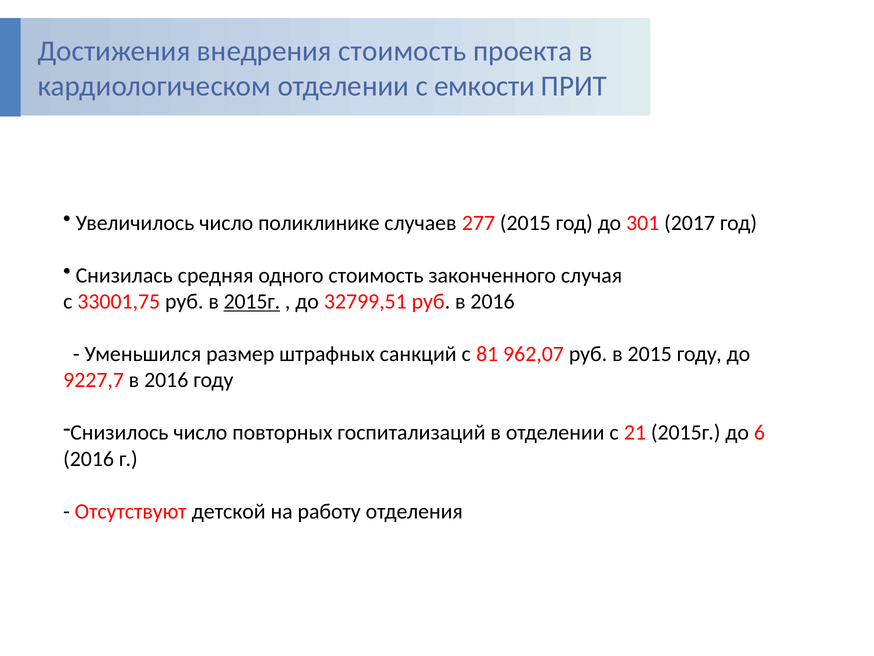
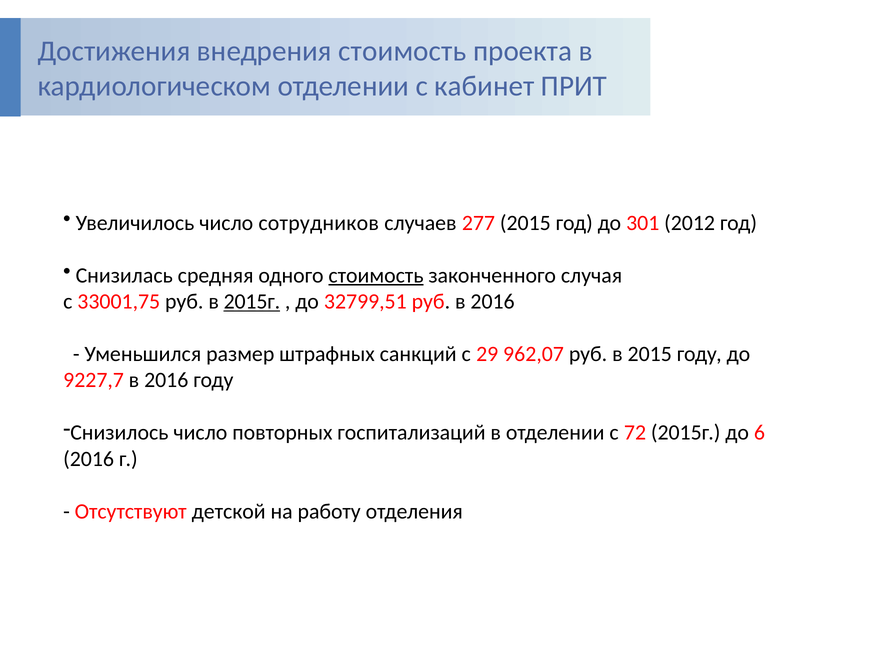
емкости: емкости -> кабинет
поликлинике: поликлинике -> сотрудников
2017: 2017 -> 2012
стоимость at (376, 275) underline: none -> present
81: 81 -> 29
21: 21 -> 72
